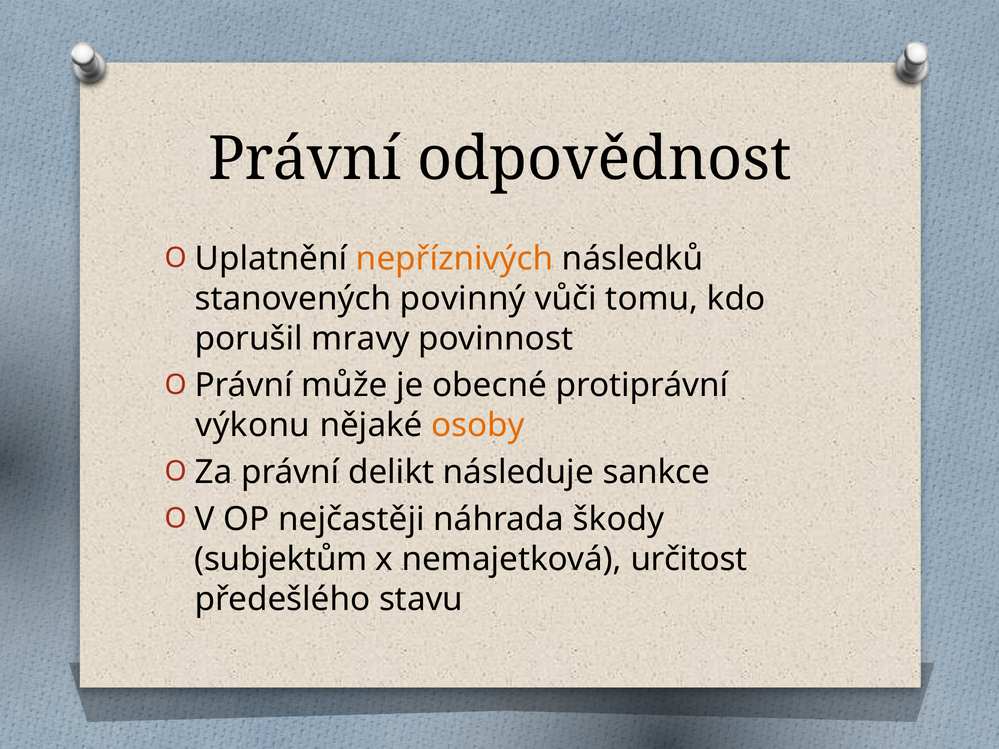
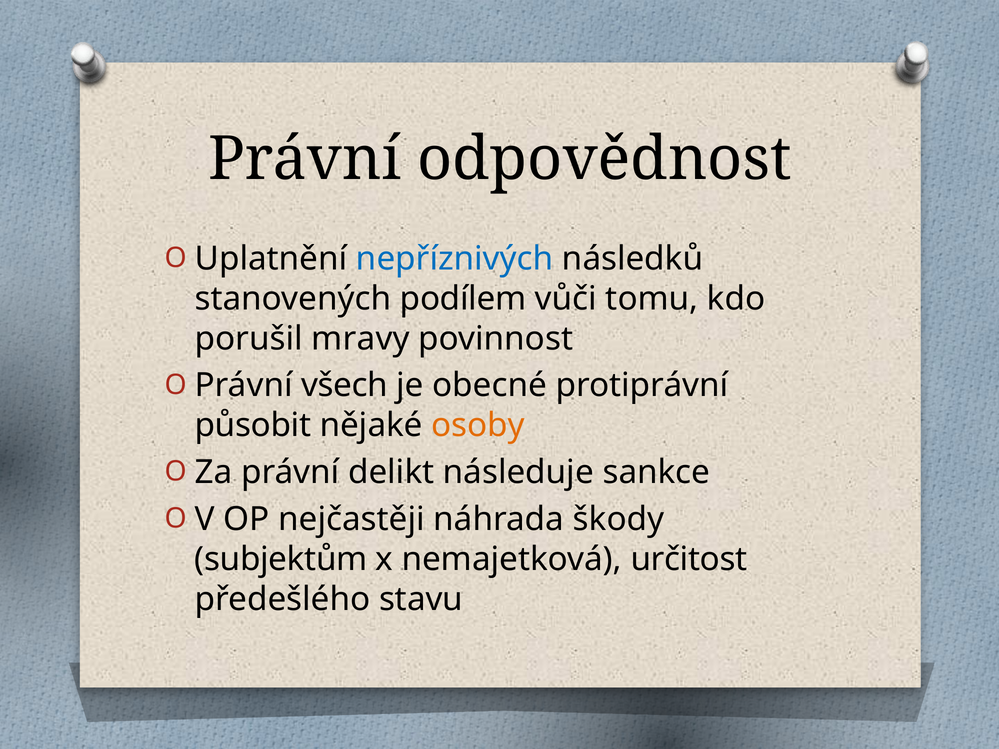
nepříznivých colour: orange -> blue
povinný: povinný -> podílem
může: může -> všech
výkonu: výkonu -> působit
